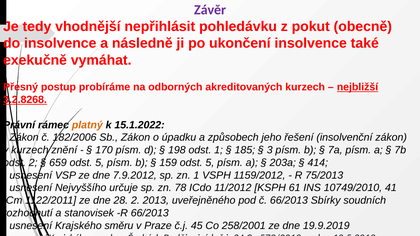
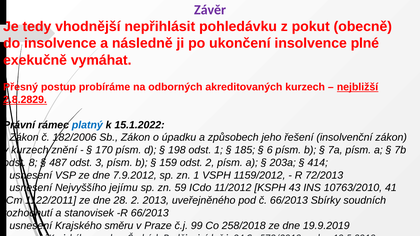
také: také -> plné
3.2.8268: 3.2.8268 -> 2.8.2829
platný colour: orange -> blue
3: 3 -> 6
odst 2: 2 -> 8
659: 659 -> 487
5 at (100, 163): 5 -> 3
159 odst 5: 5 -> 2
75/2013: 75/2013 -> 72/2013
určuje: určuje -> jejímu
78: 78 -> 59
61: 61 -> 43
10749/2010: 10749/2010 -> 10763/2010
45: 45 -> 99
258/2001: 258/2001 -> 258/2018
